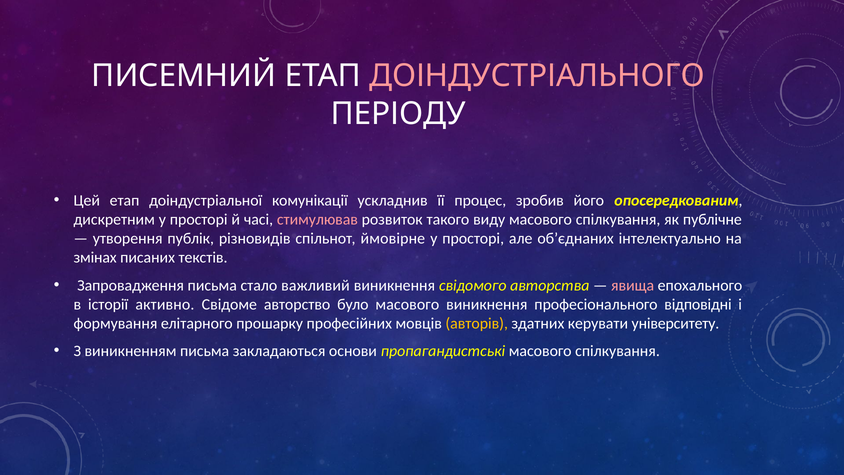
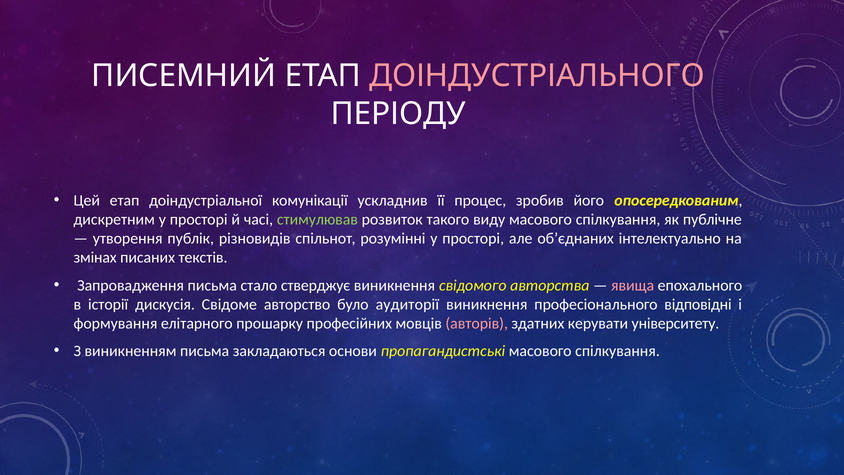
стимулював colour: pink -> light green
ймовірне: ймовірне -> розумінні
важливий: важливий -> стверджує
активно: активно -> дискусія
було масового: масового -> аудиторії
авторів colour: yellow -> pink
